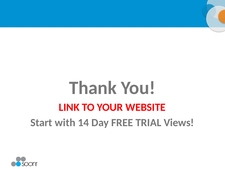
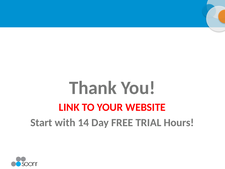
Views: Views -> Hours
